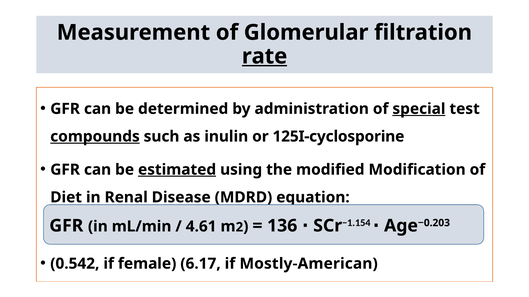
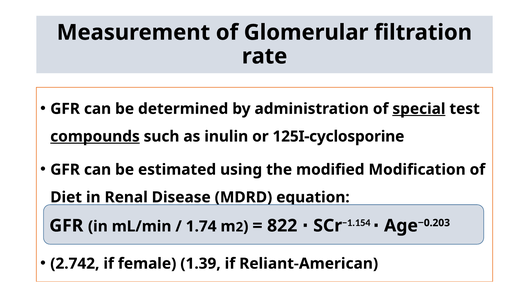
rate underline: present -> none
estimated underline: present -> none
4.61: 4.61 -> 1.74
136: 136 -> 822
0.542: 0.542 -> 2.742
6.17: 6.17 -> 1.39
Mostly-American: Mostly-American -> Reliant-American
